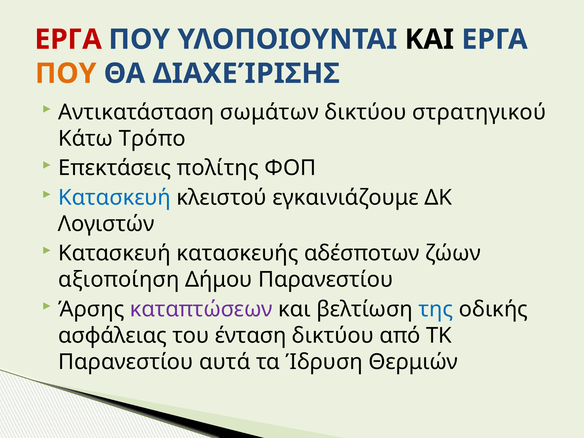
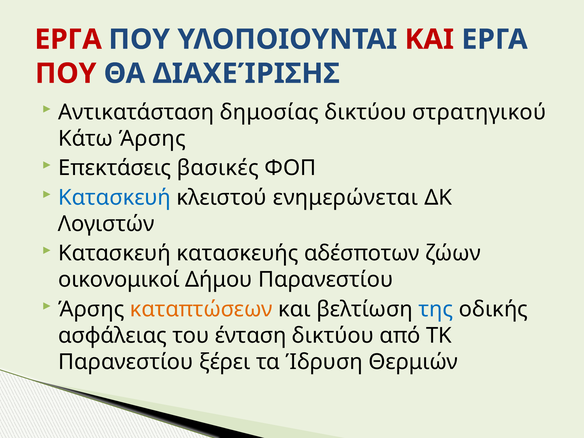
ΚΑΙ at (429, 39) colour: black -> red
ΠΟΥ at (66, 73) colour: orange -> red
σωμάτων: σωμάτων -> δημοσίας
Κάτω Τρόπο: Τρόπο -> Άρσης
πολίτης: πολίτης -> βασικές
εγκαινιάζουμε: εγκαινιάζουμε -> ενημερώνεται
αξιοποίηση: αξιοποίηση -> οικονομικοί
καταπτώσεων colour: purple -> orange
αυτά: αυτά -> ξέρει
